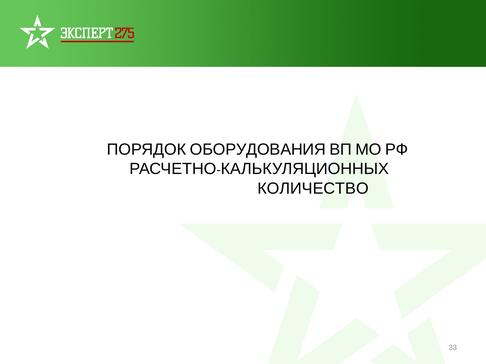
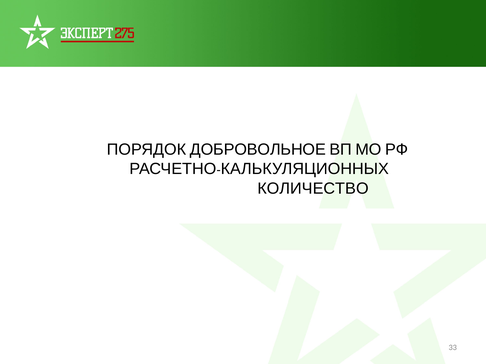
ОБОРУДОВАНИЯ: ОБОРУДОВАНИЯ -> ДОБРОВОЛЬНОЕ
